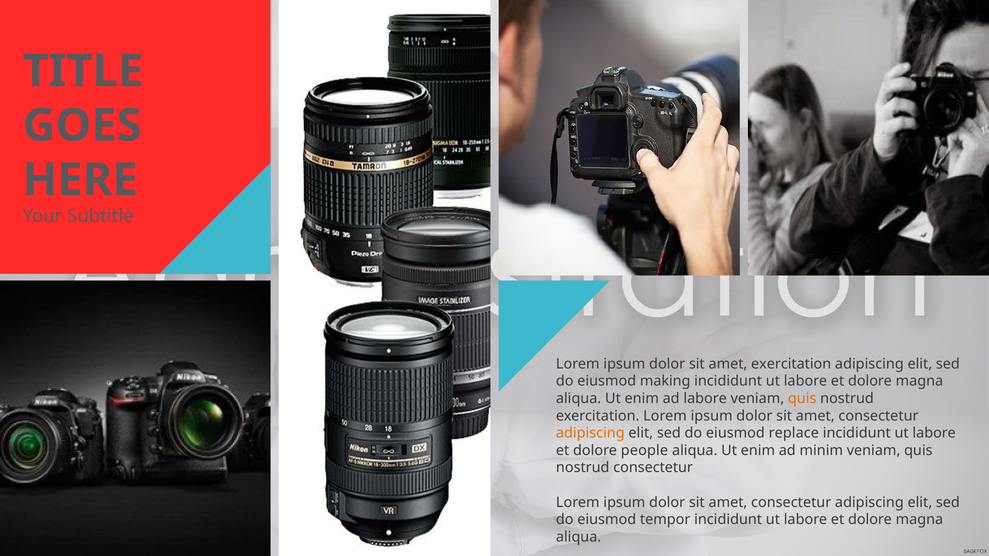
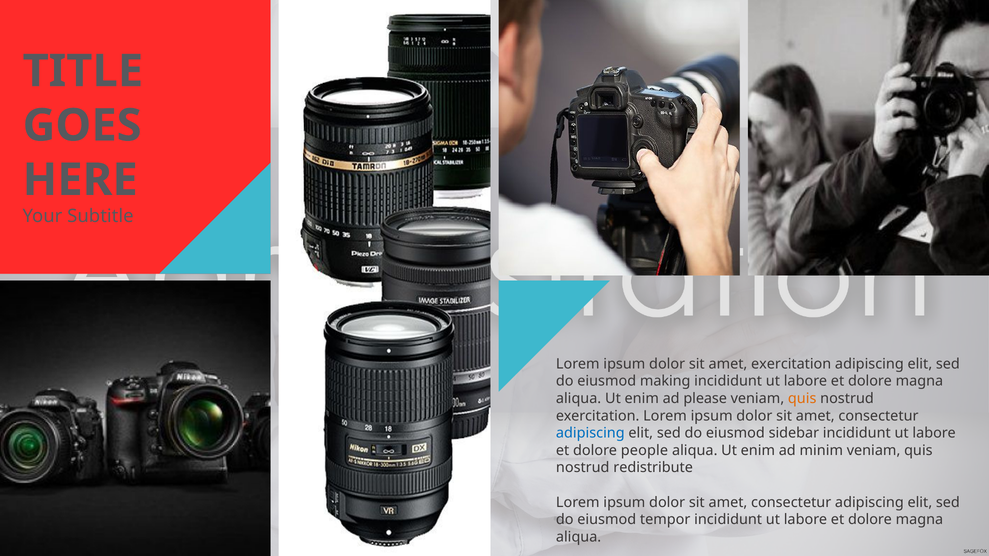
ad labore: labore -> please
adipiscing at (590, 433) colour: orange -> blue
replace: replace -> sidebar
nostrud consectetur: consectetur -> redistribute
